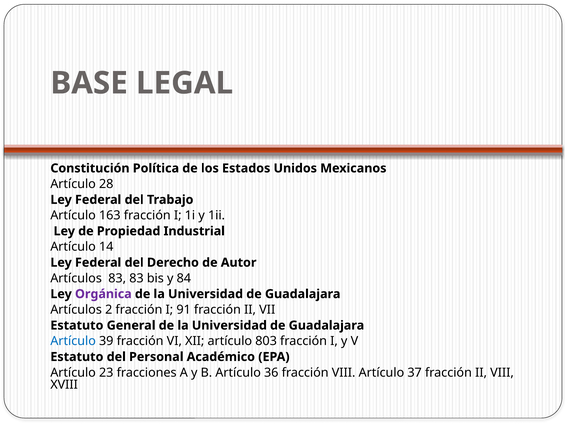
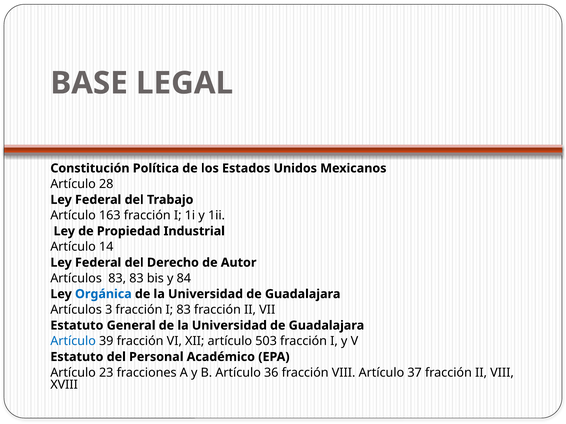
Orgánica colour: purple -> blue
2: 2 -> 3
I 91: 91 -> 83
803: 803 -> 503
